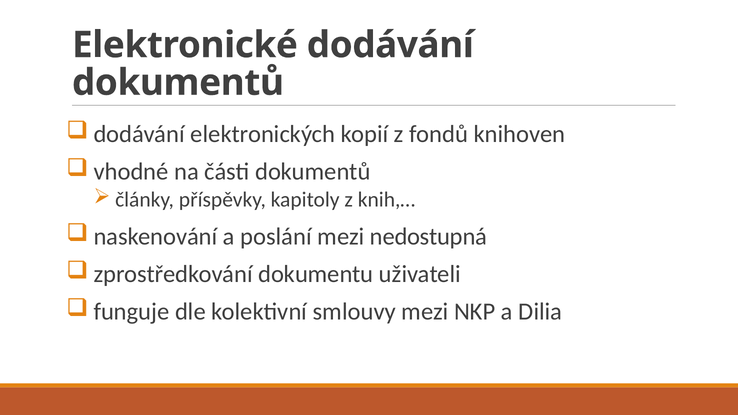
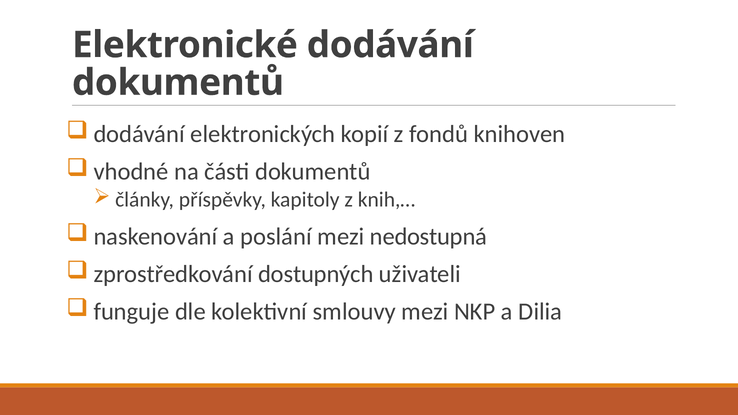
dokumentu: dokumentu -> dostupných
